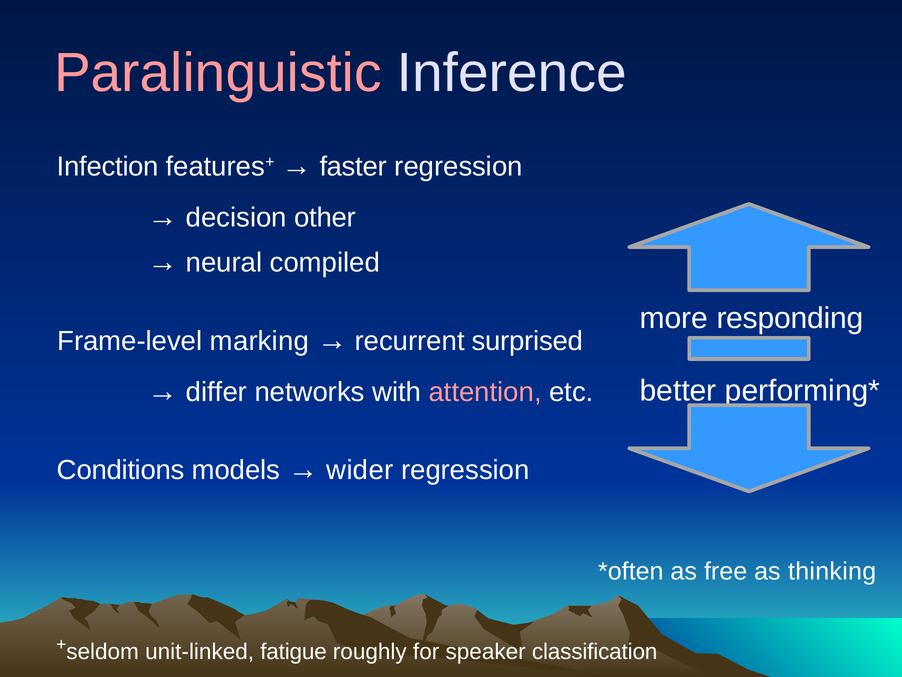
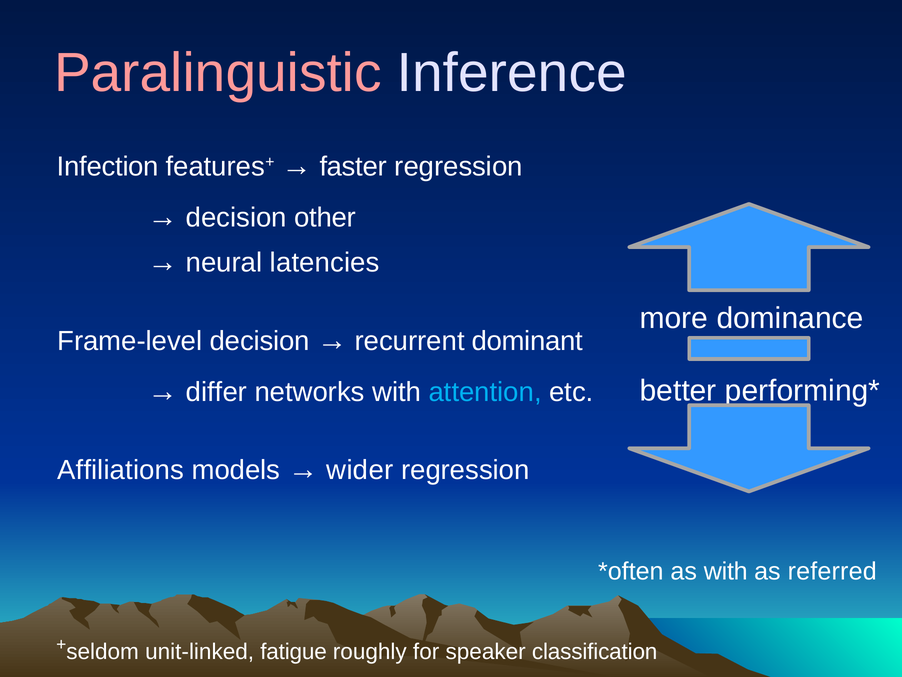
compiled: compiled -> latencies
responding: responding -> dominance
Frame-level marking: marking -> decision
surprised: surprised -> dominant
attention colour: pink -> light blue
Conditions: Conditions -> Affiliations
as free: free -> with
thinking: thinking -> referred
